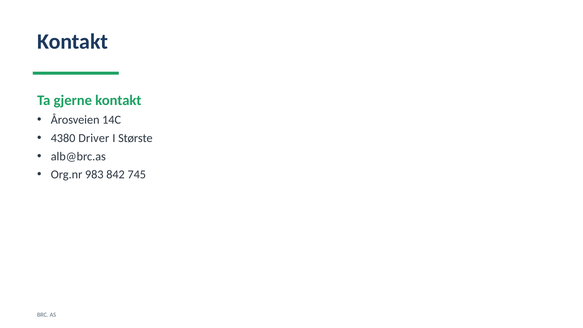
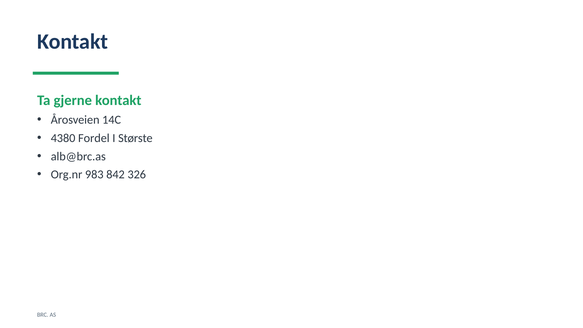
Driver: Driver -> Fordel
745: 745 -> 326
